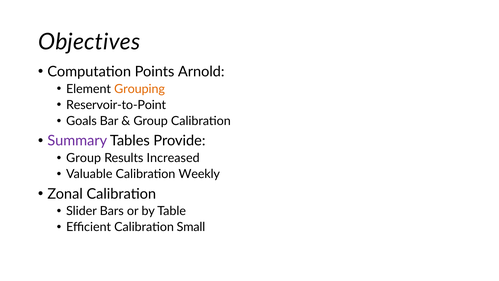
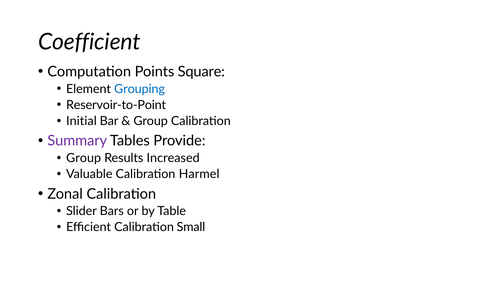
Objectives: Objectives -> Coefficient
Arnold: Arnold -> Square
Grouping colour: orange -> blue
Goals: Goals -> Initial
Weekly: Weekly -> Harmel
